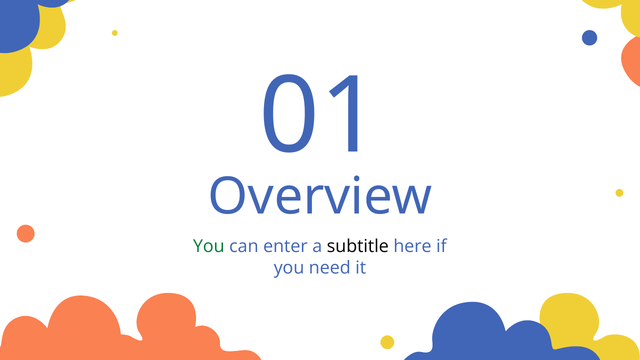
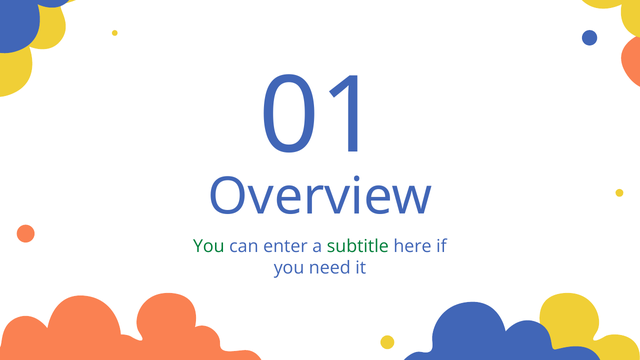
subtitle colour: black -> green
